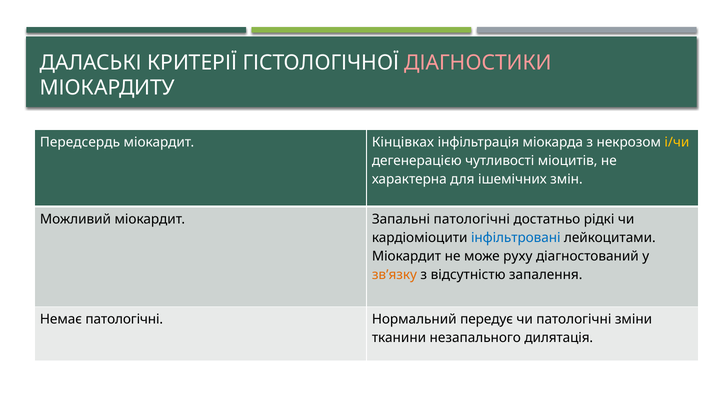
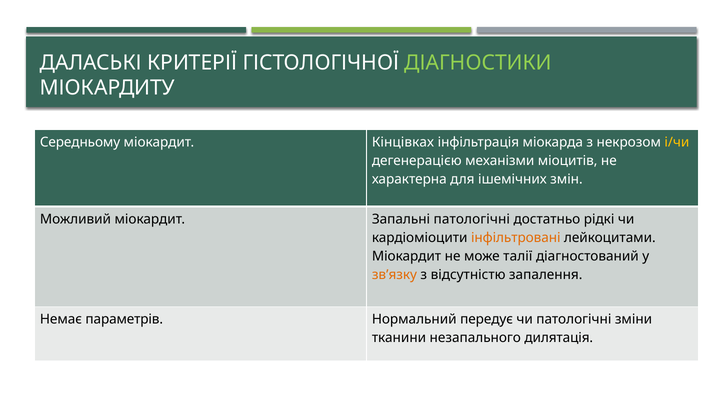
ДІАГНОСТИКИ colour: pink -> light green
Передсердь: Передсердь -> Середньому
чутливості: чутливості -> механізми
інфільтровані colour: blue -> orange
руху: руху -> талії
Немає патологічні: патологічні -> параметрів
